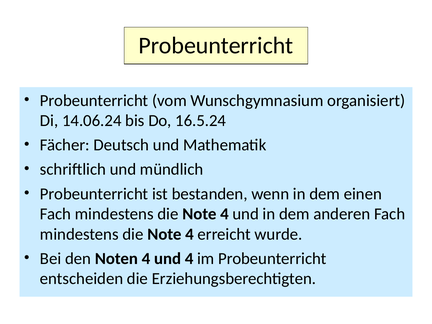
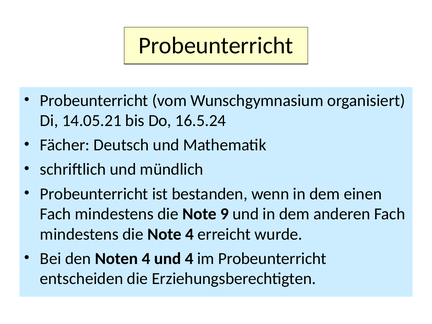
14.06.24: 14.06.24 -> 14.05.21
4 at (224, 214): 4 -> 9
